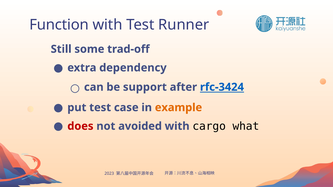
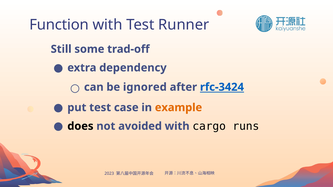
support: support -> ignored
does colour: red -> black
what: what -> runs
